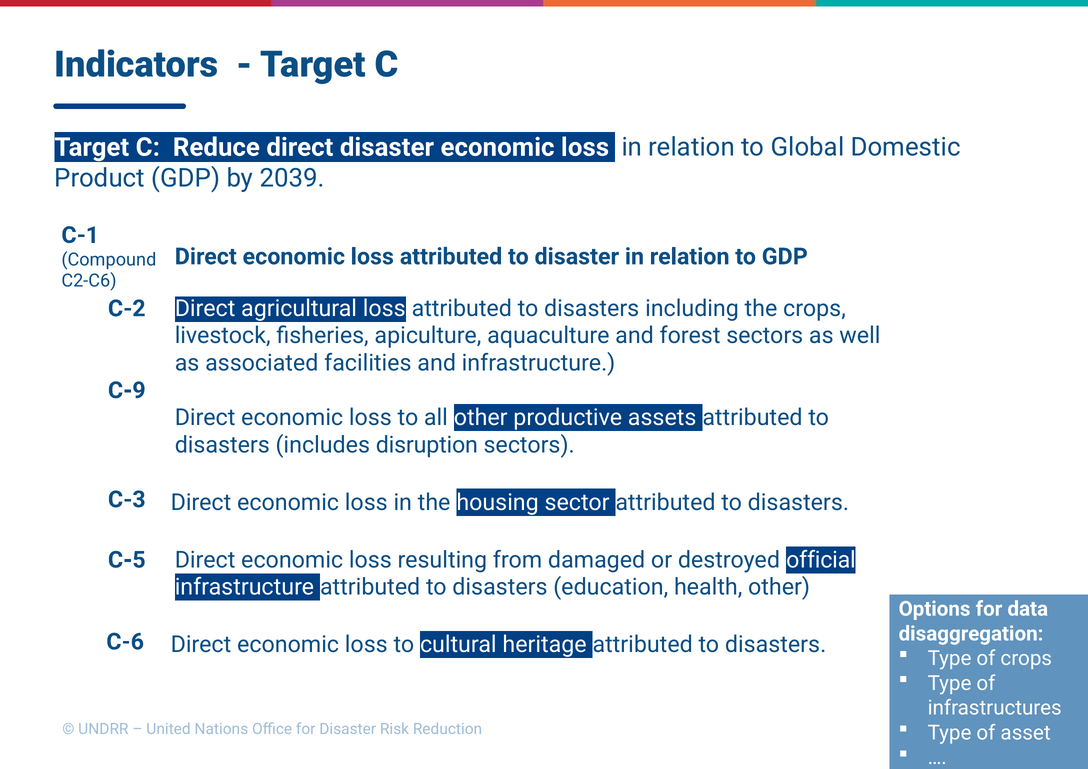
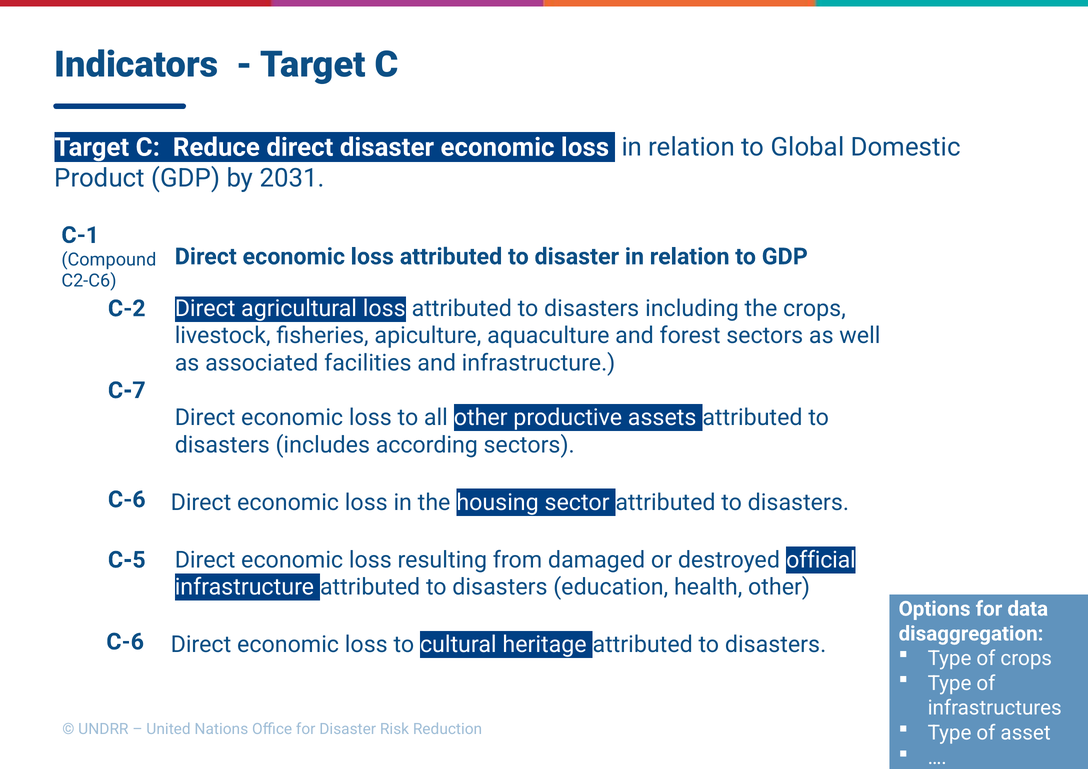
2039: 2039 -> 2031
C-9: C-9 -> C-7
disruption: disruption -> according
C-3 at (127, 500): C-3 -> C-6
